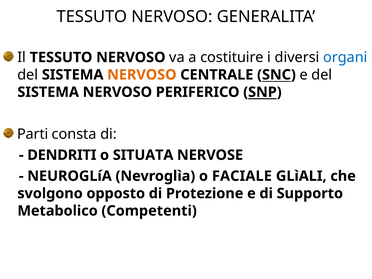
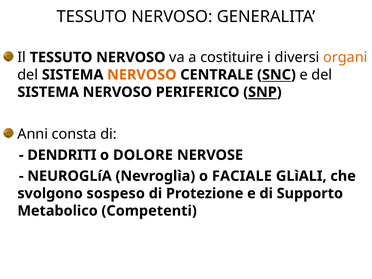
organi colour: blue -> orange
Parti: Parti -> Anni
SITUATA: SITUATA -> DOLORE
opposto: opposto -> sospeso
